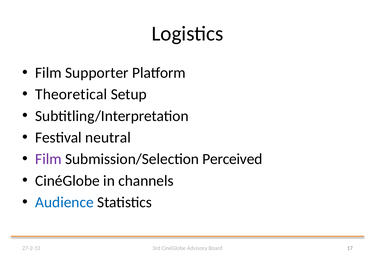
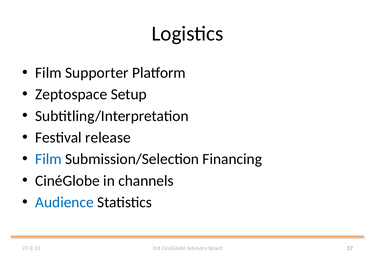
Theoretical: Theoretical -> Zeptospace
neutral: neutral -> release
Film at (48, 159) colour: purple -> blue
Perceived: Perceived -> Financing
